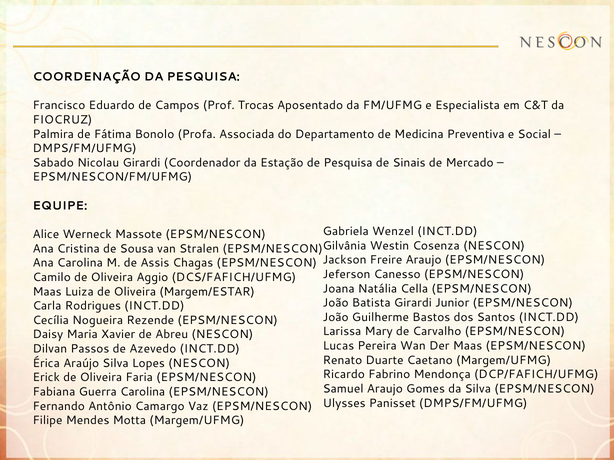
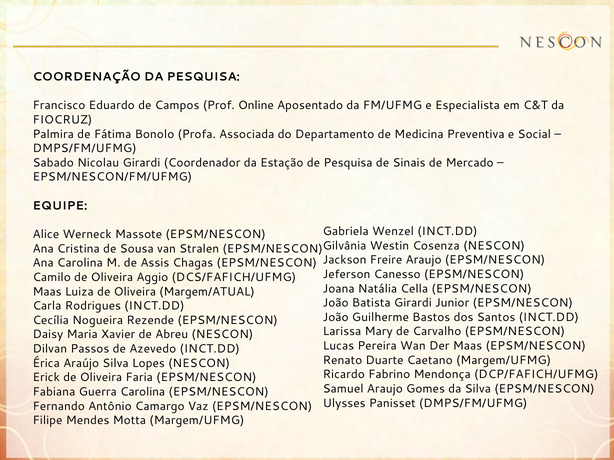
Trocas: Trocas -> Online
Margem/ESTAR: Margem/ESTAR -> Margem/ATUAL
